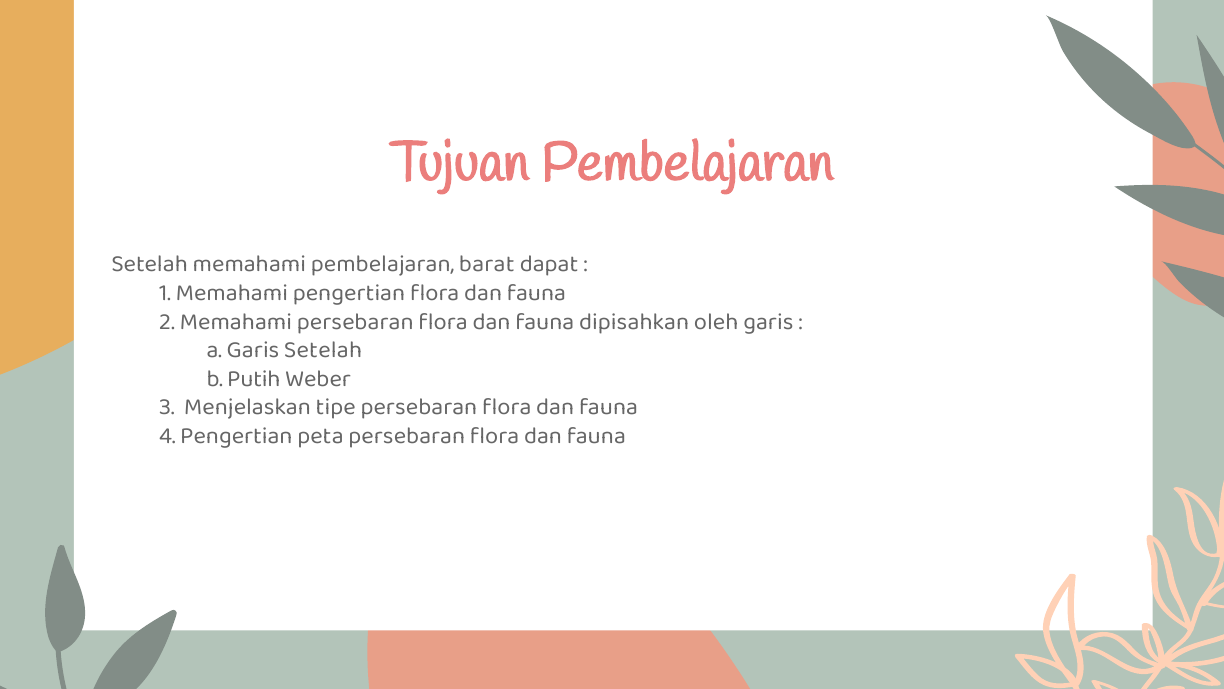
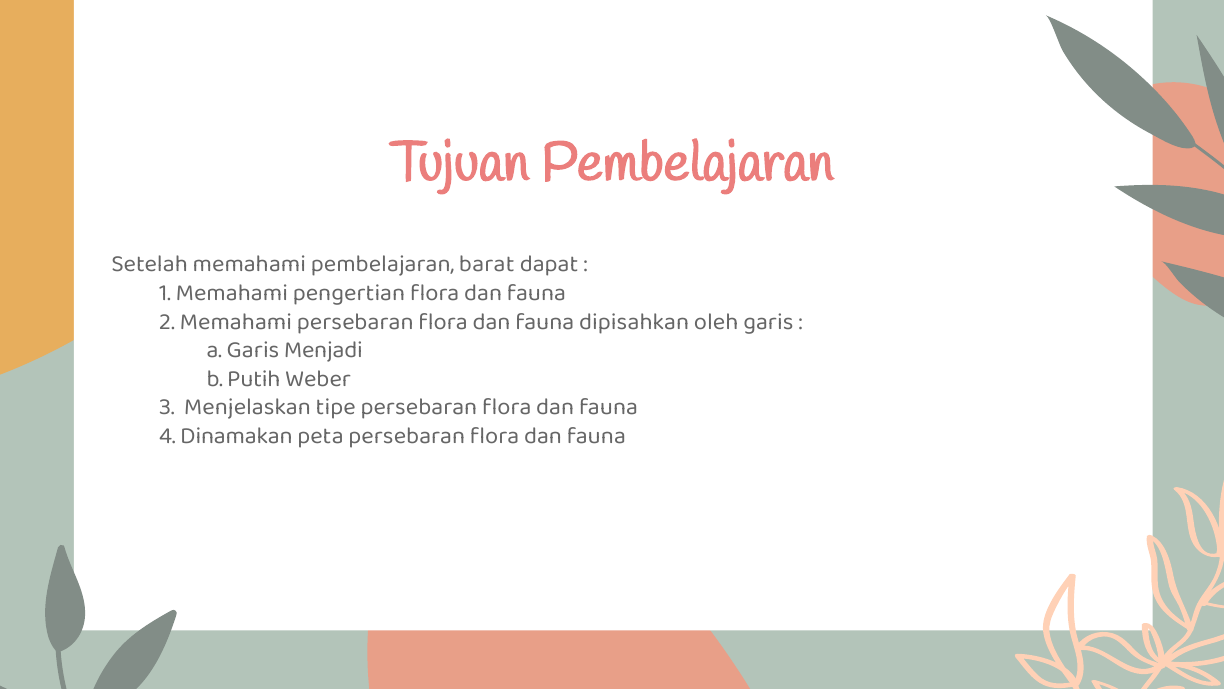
Garis Setelah: Setelah -> Menjadi
4 Pengertian: Pengertian -> Dinamakan
